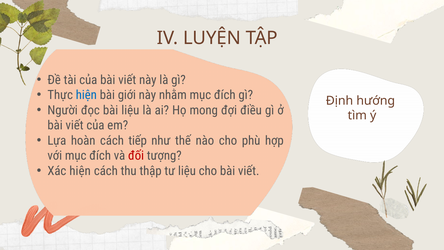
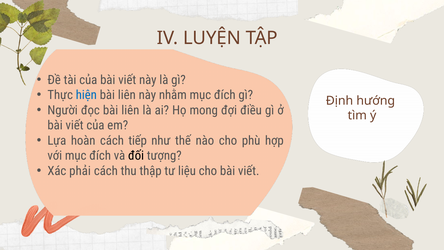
giới at (127, 95): giới -> liên
đọc bài liệu: liệu -> liên
đối colour: red -> black
Xác hiện: hiện -> phải
